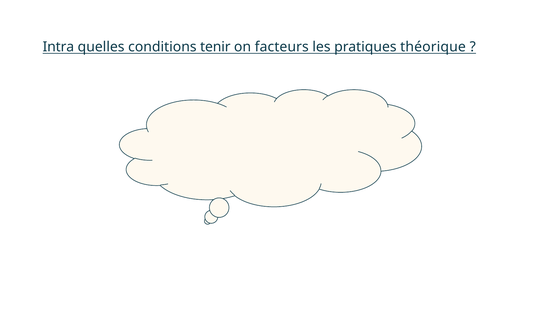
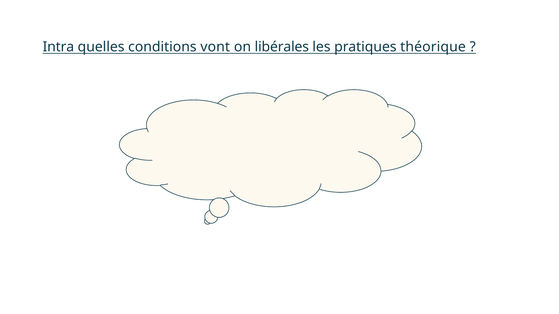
tenir: tenir -> vont
facteurs: facteurs -> libérales
